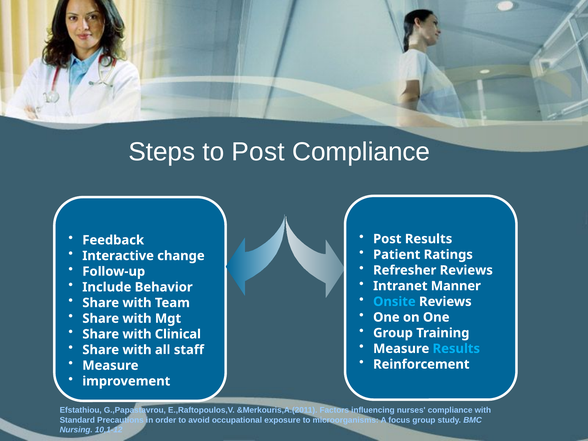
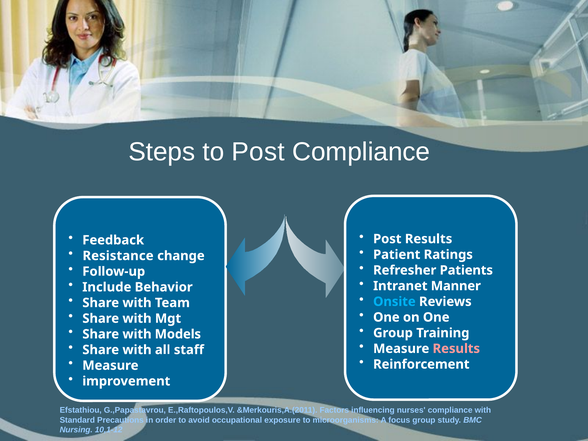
Interactive: Interactive -> Resistance
Refresher Reviews: Reviews -> Patients
Clinical: Clinical -> Models
Results at (456, 349) colour: light blue -> pink
